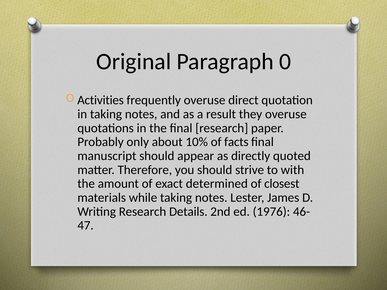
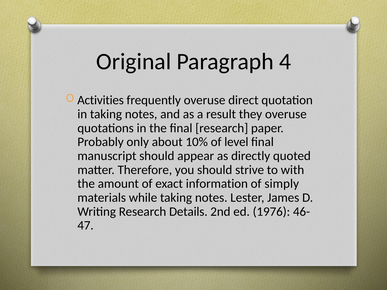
0: 0 -> 4
facts: facts -> level
determined: determined -> information
closest: closest -> simply
